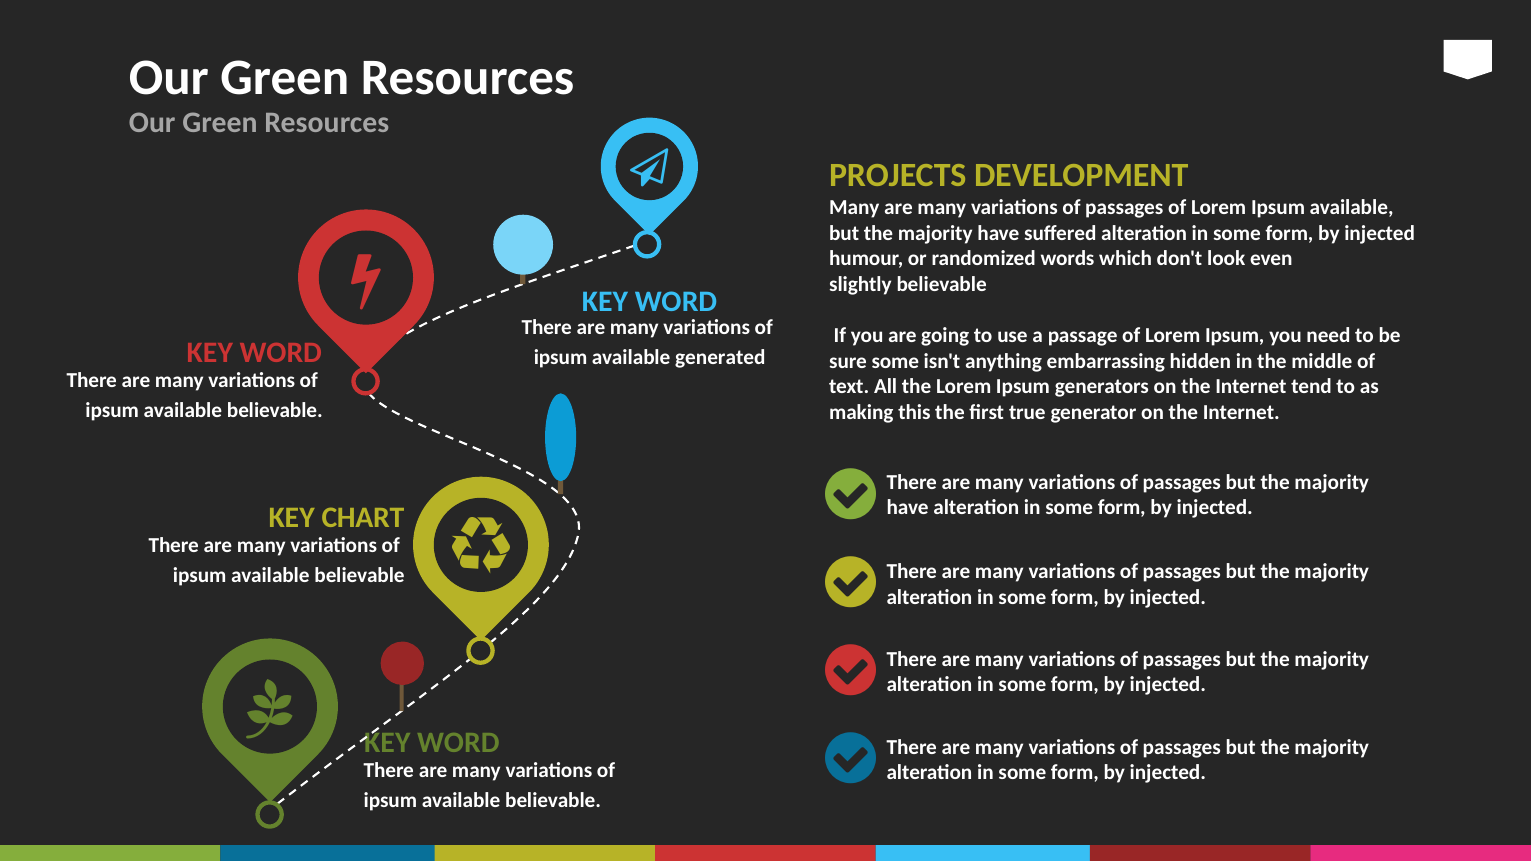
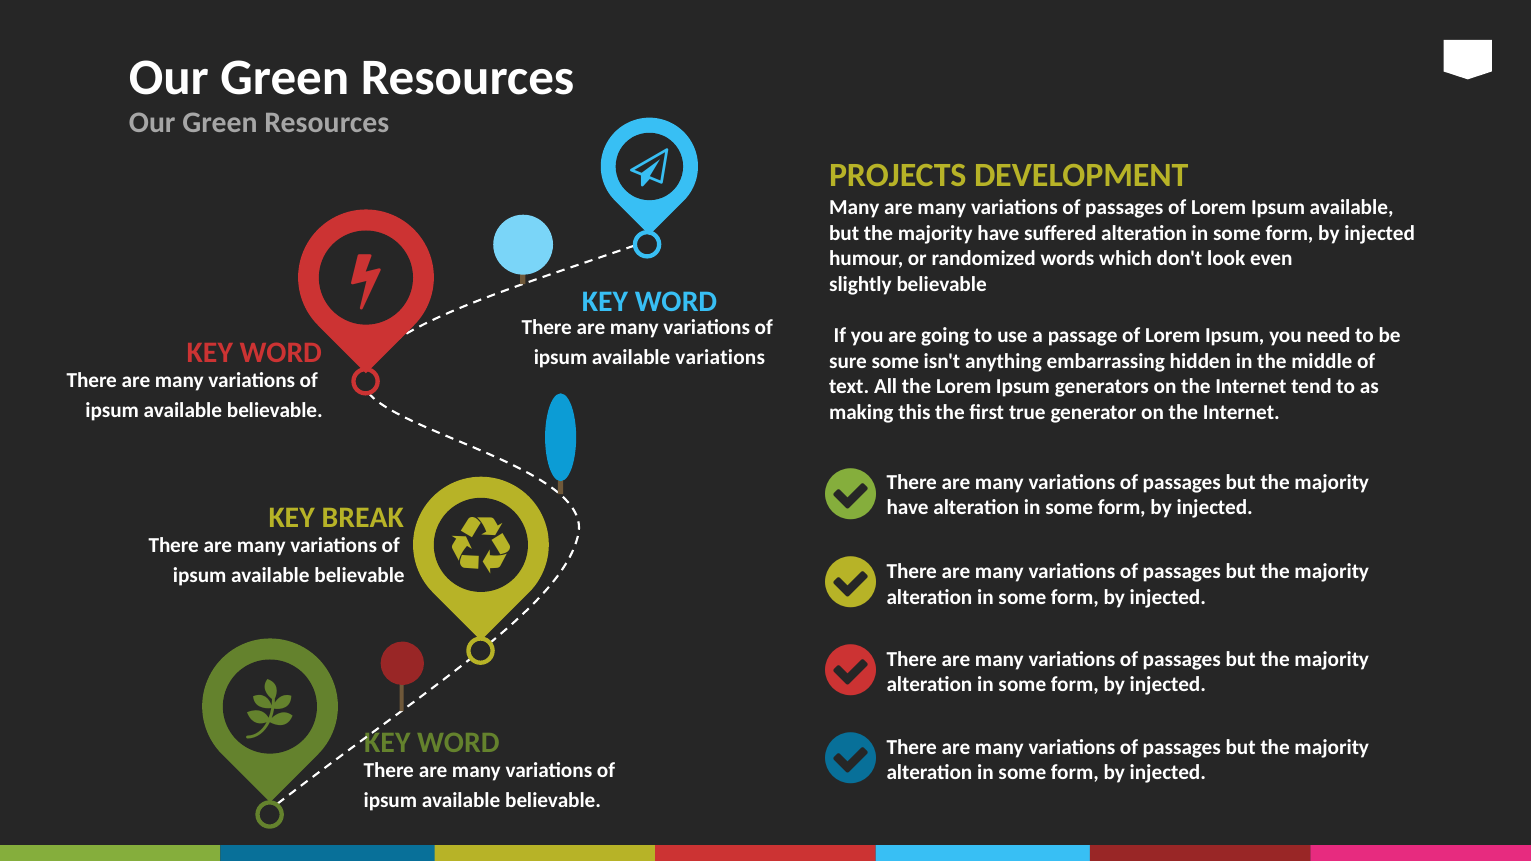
available generated: generated -> variations
CHART: CHART -> BREAK
